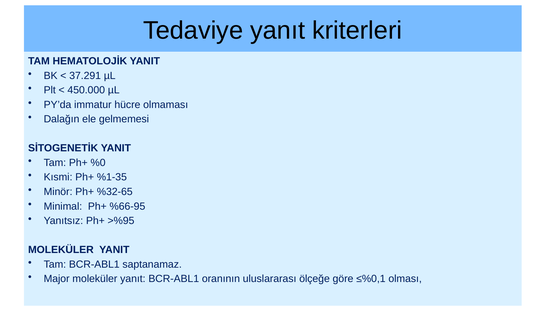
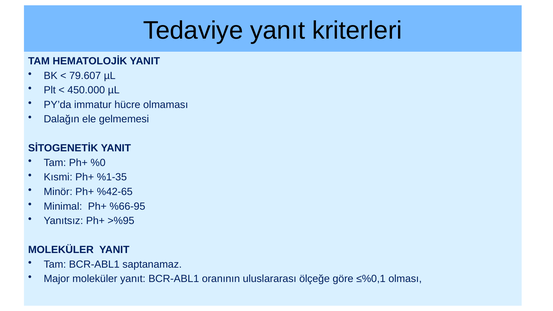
37.291: 37.291 -> 79.607
%32-65: %32-65 -> %42-65
